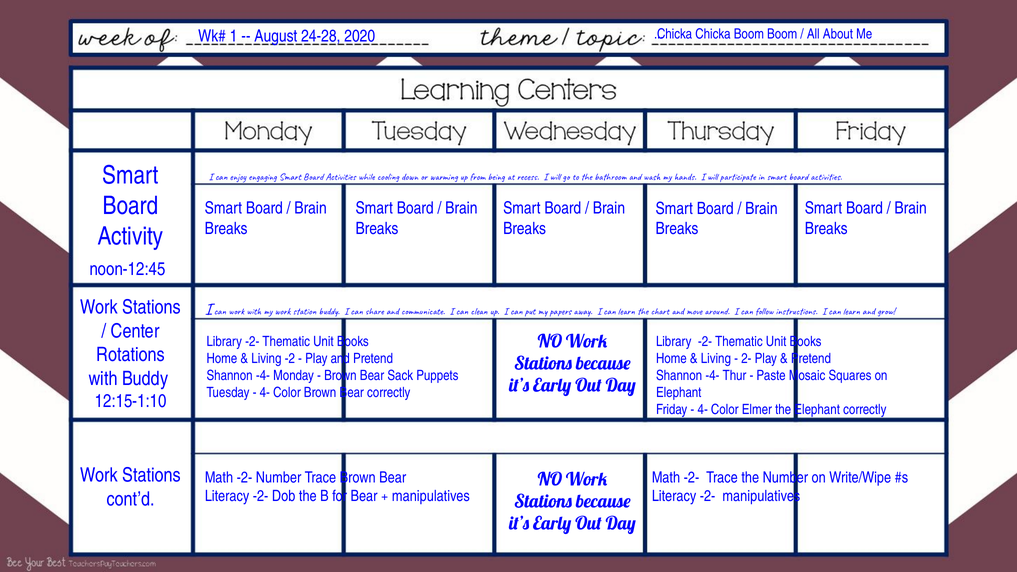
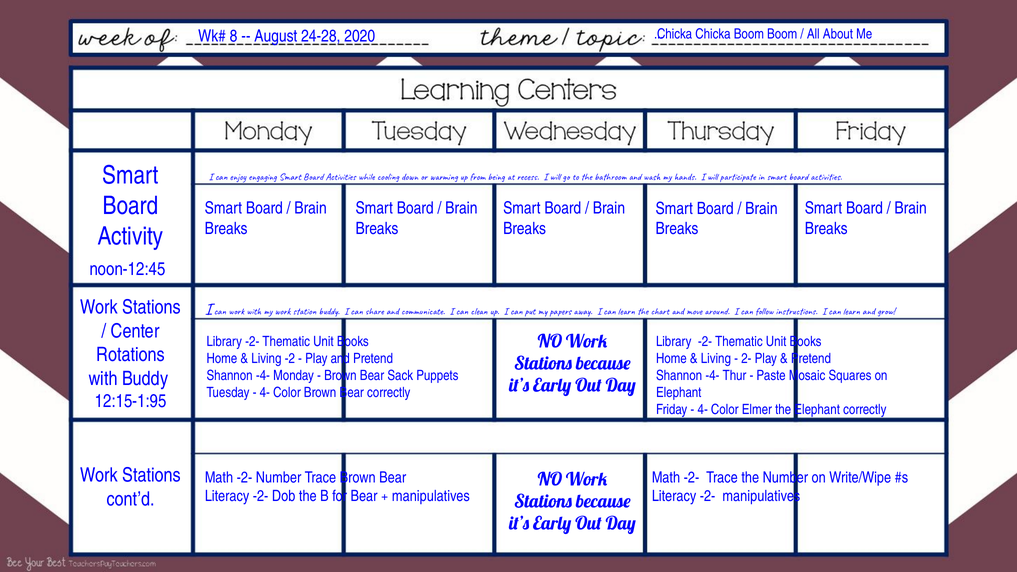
1: 1 -> 8
12:15-1:10: 12:15-1:10 -> 12:15-1:95
